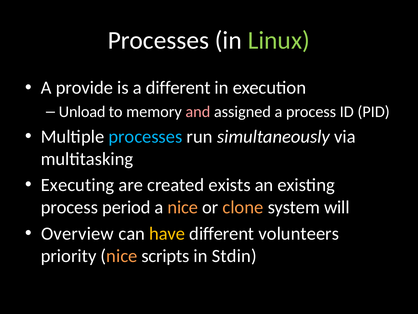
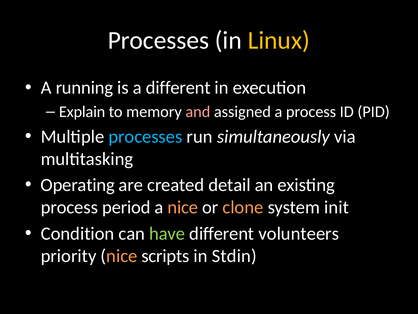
Linux colour: light green -> yellow
provide: provide -> running
Unload: Unload -> Explain
Executing: Executing -> Operating
exists: exists -> detail
will: will -> init
Overview: Overview -> Condition
have colour: yellow -> light green
